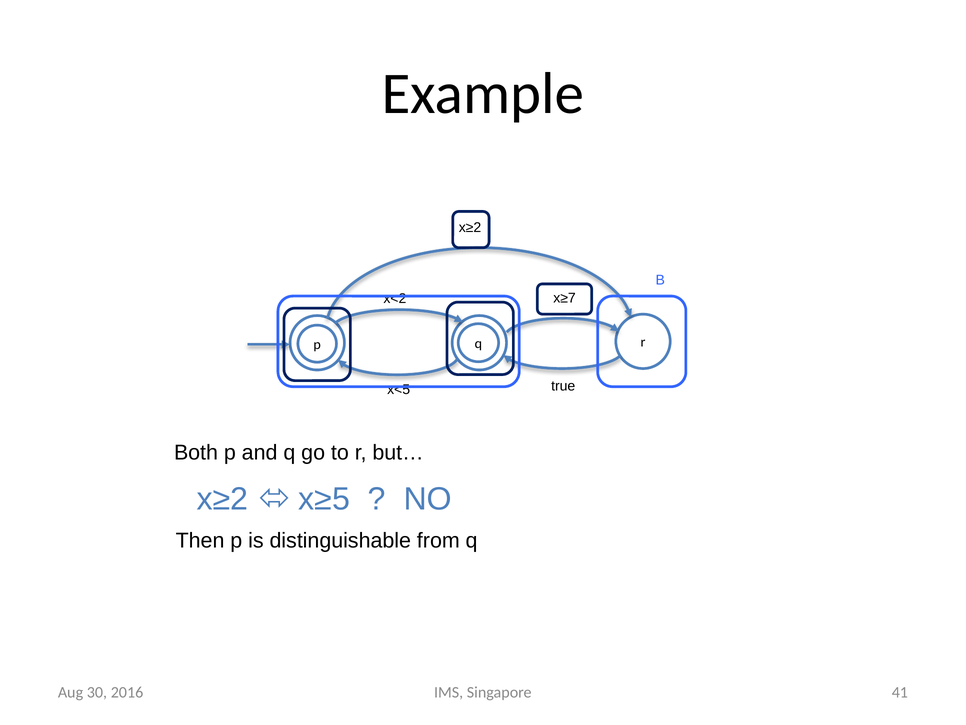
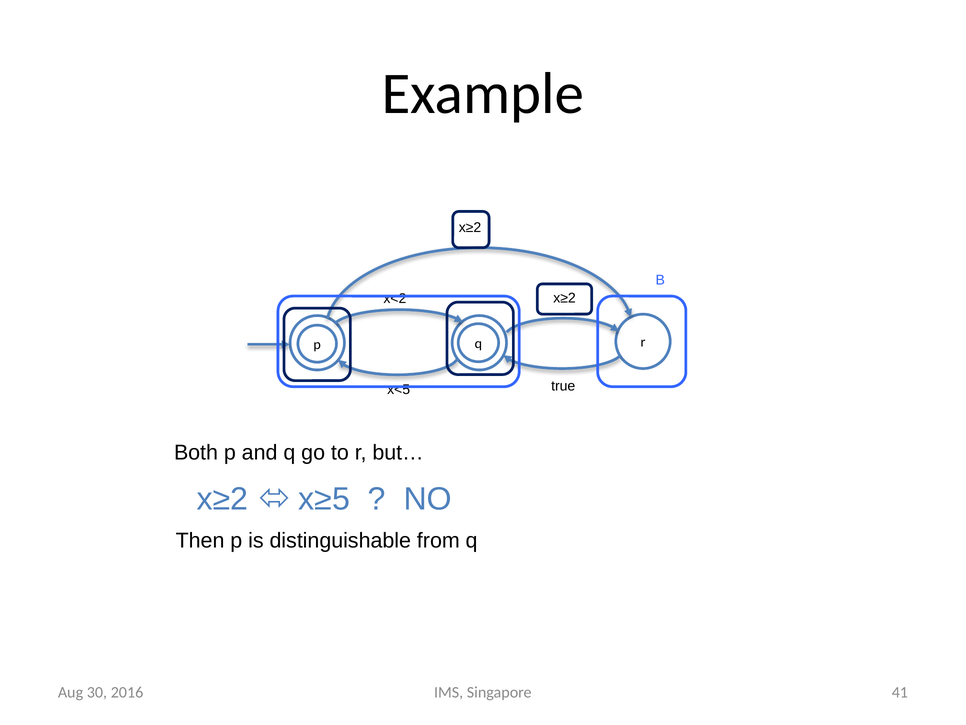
x≥7 at (565, 298): x≥7 -> x≥2
